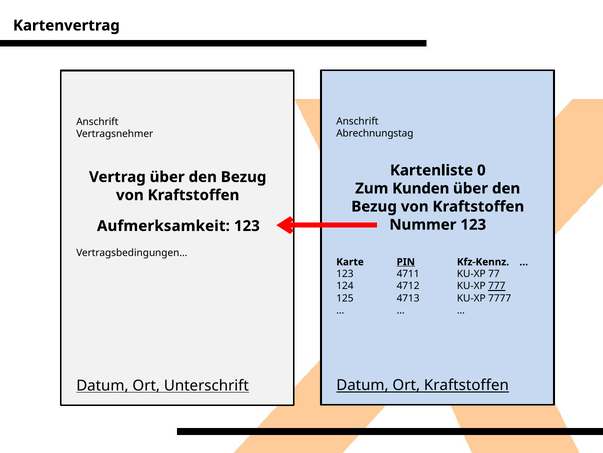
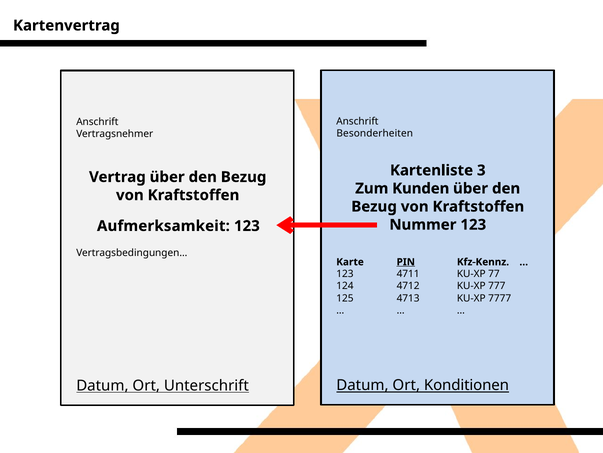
Abrechnungstag: Abrechnungstag -> Besonderheiten
0: 0 -> 3
777 underline: present -> none
Ort Kraftstoffen: Kraftstoffen -> Konditionen
